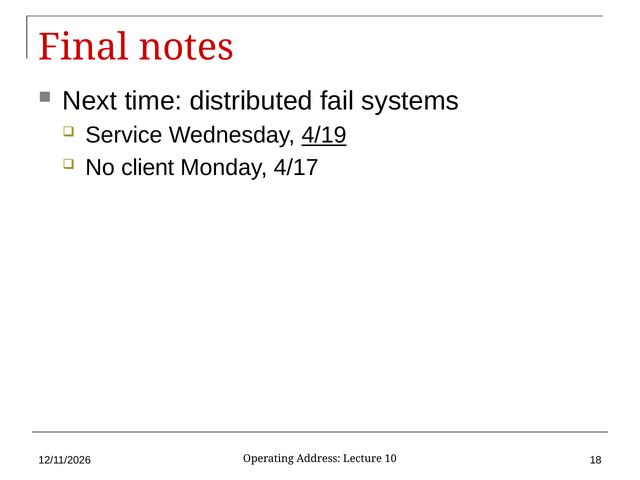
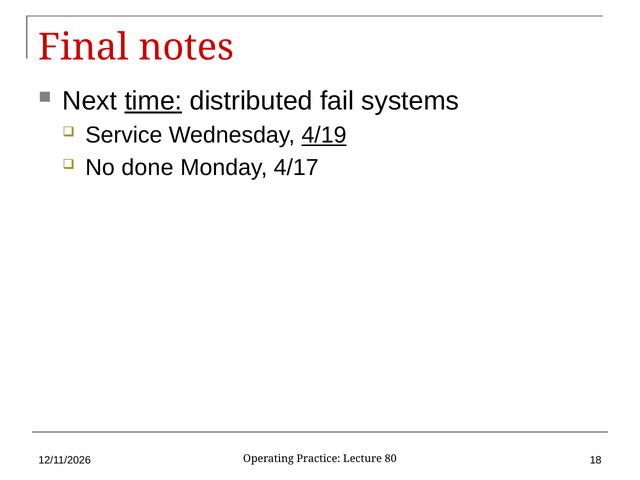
time underline: none -> present
client: client -> done
Address: Address -> Practice
10: 10 -> 80
